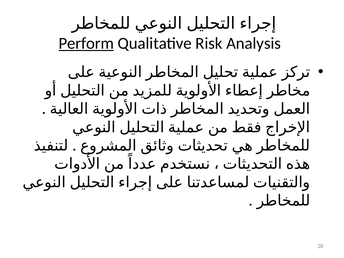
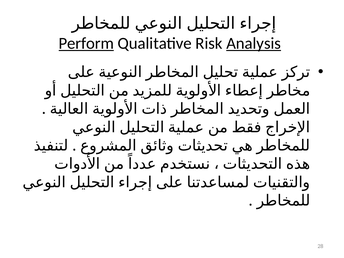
Analysis underline: none -> present
